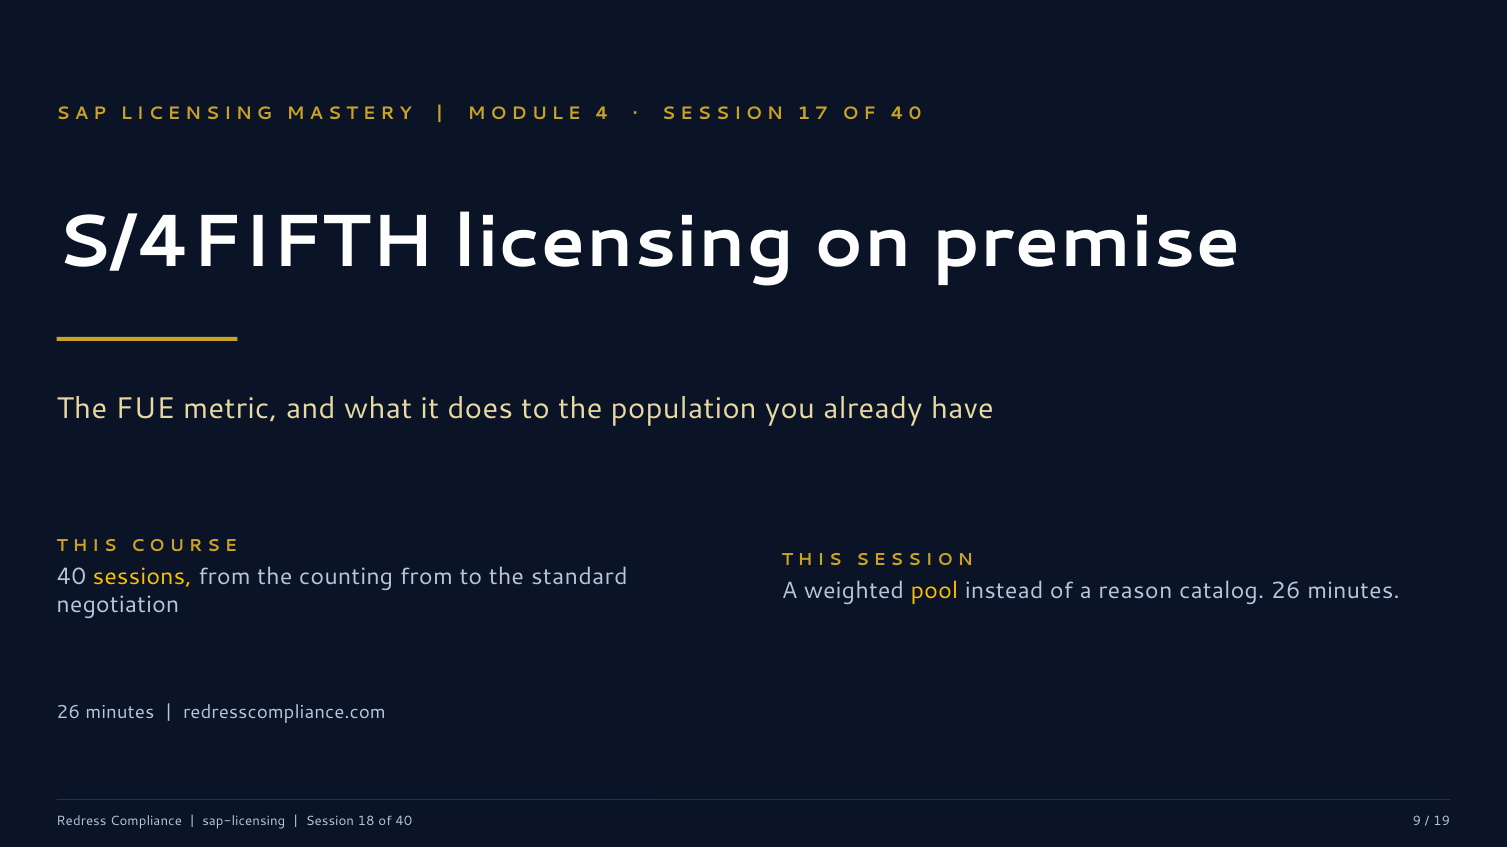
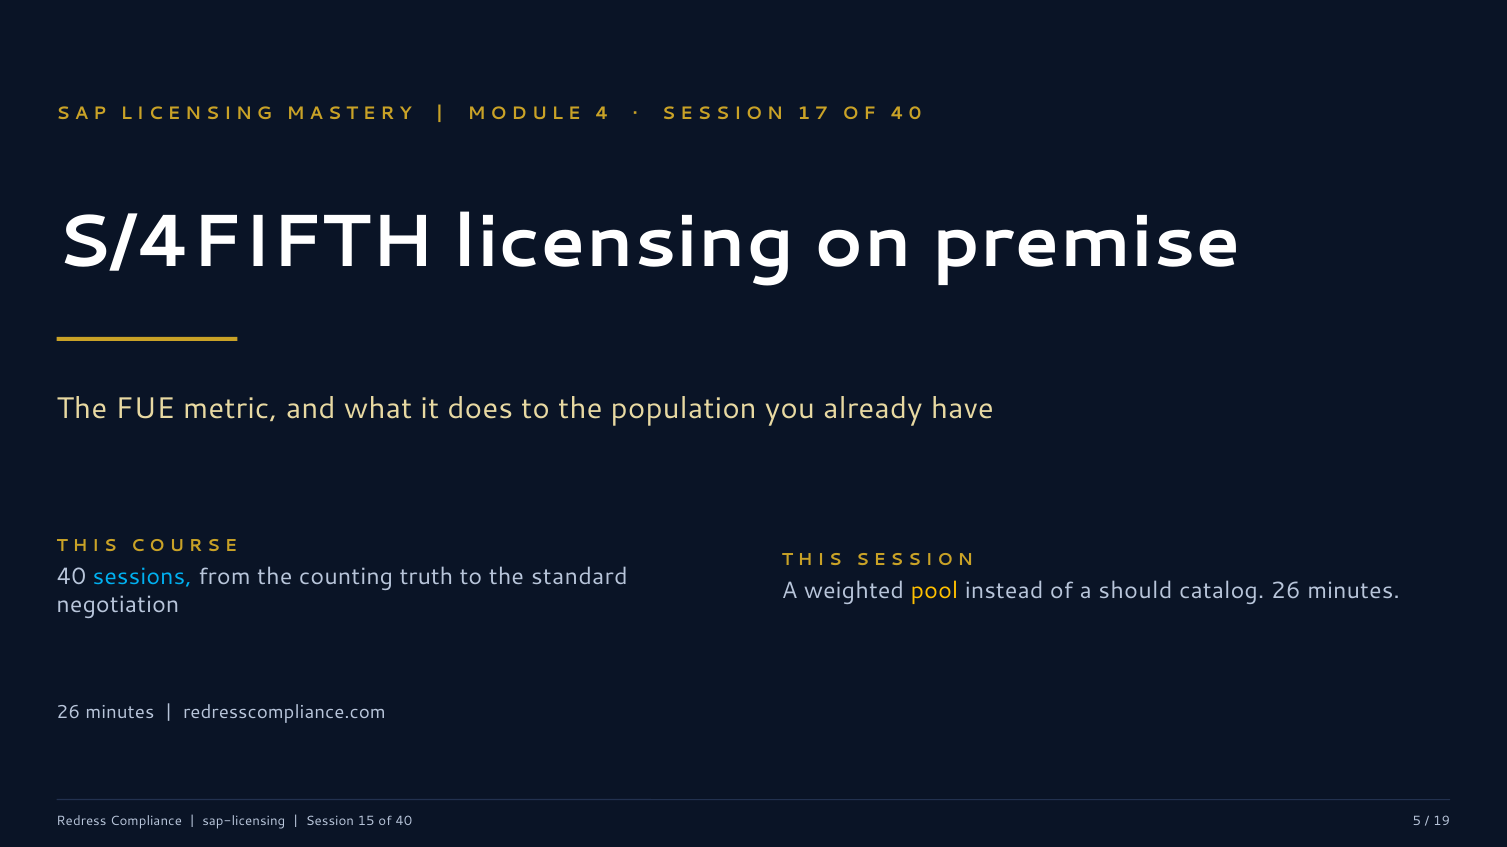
sessions colour: yellow -> light blue
counting from: from -> truth
reason: reason -> should
18: 18 -> 15
9: 9 -> 5
